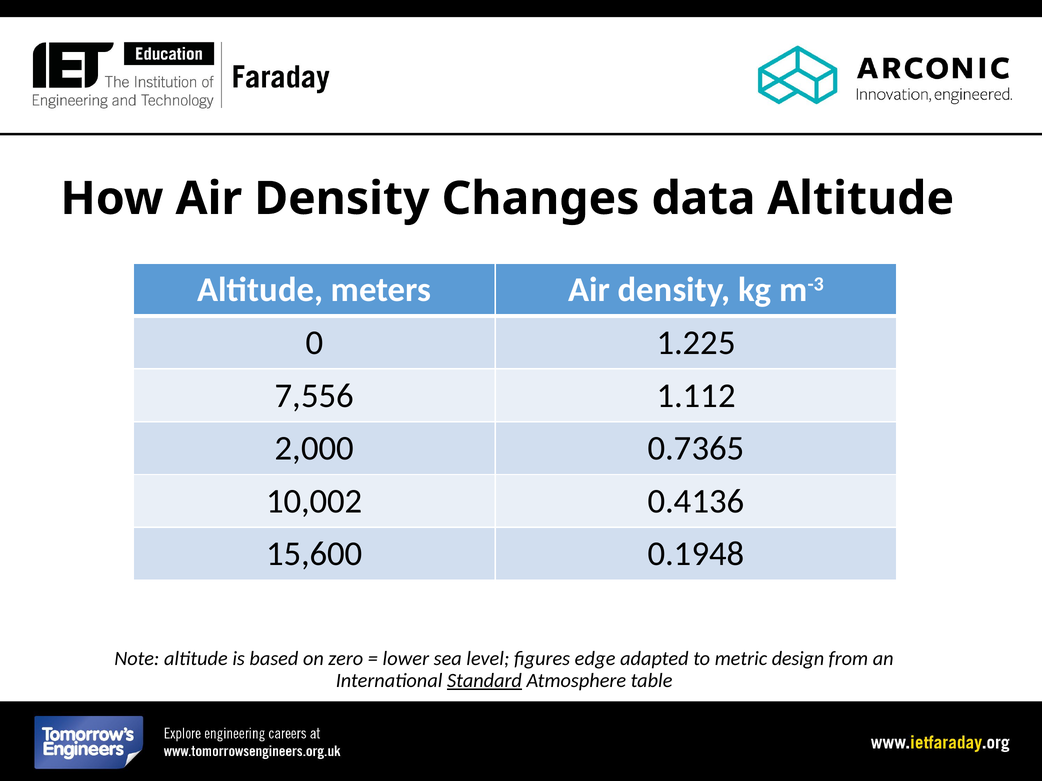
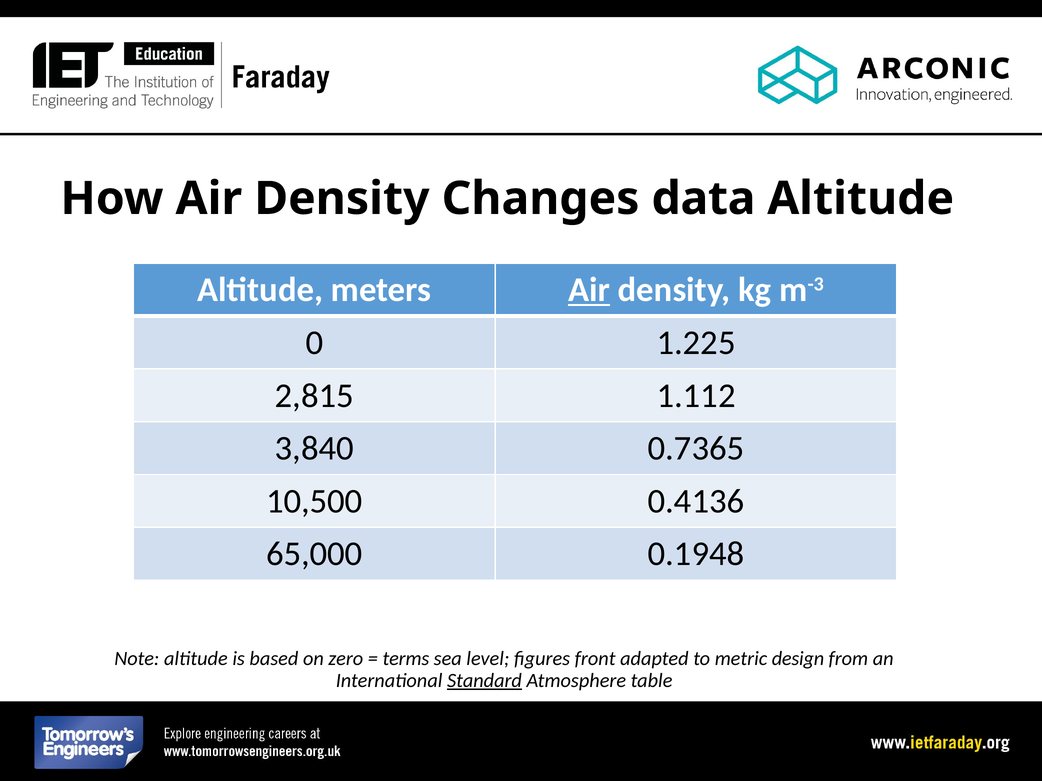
Air at (589, 290) underline: none -> present
7,556: 7,556 -> 2,815
2,000: 2,000 -> 3,840
10,002: 10,002 -> 10,500
15,600: 15,600 -> 65,000
lower: lower -> terms
edge: edge -> front
